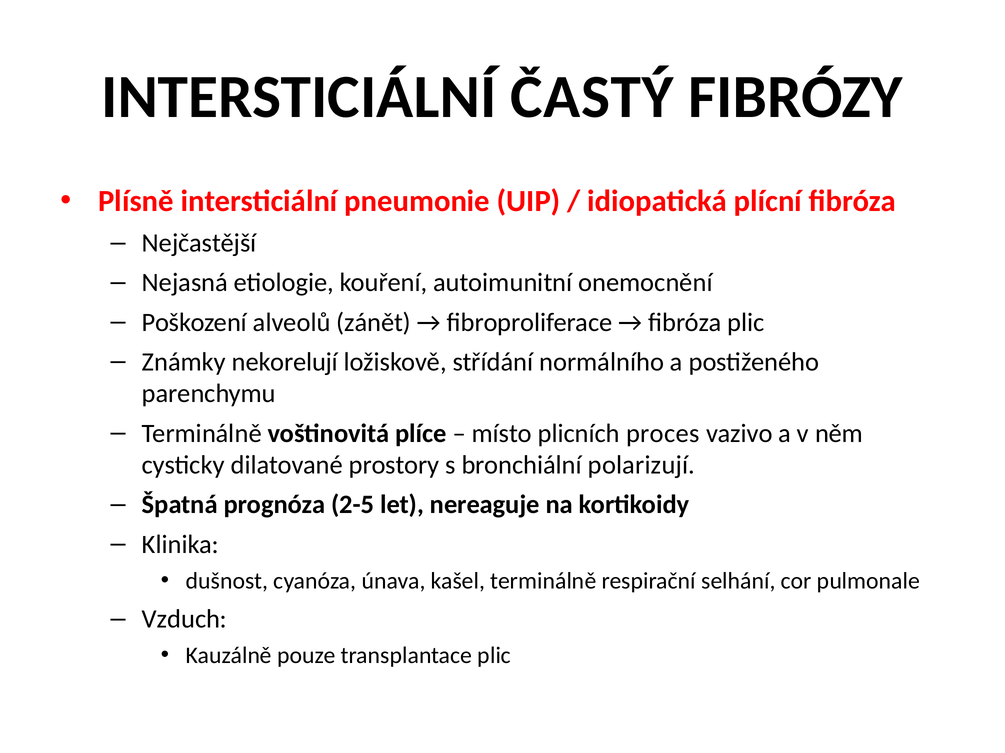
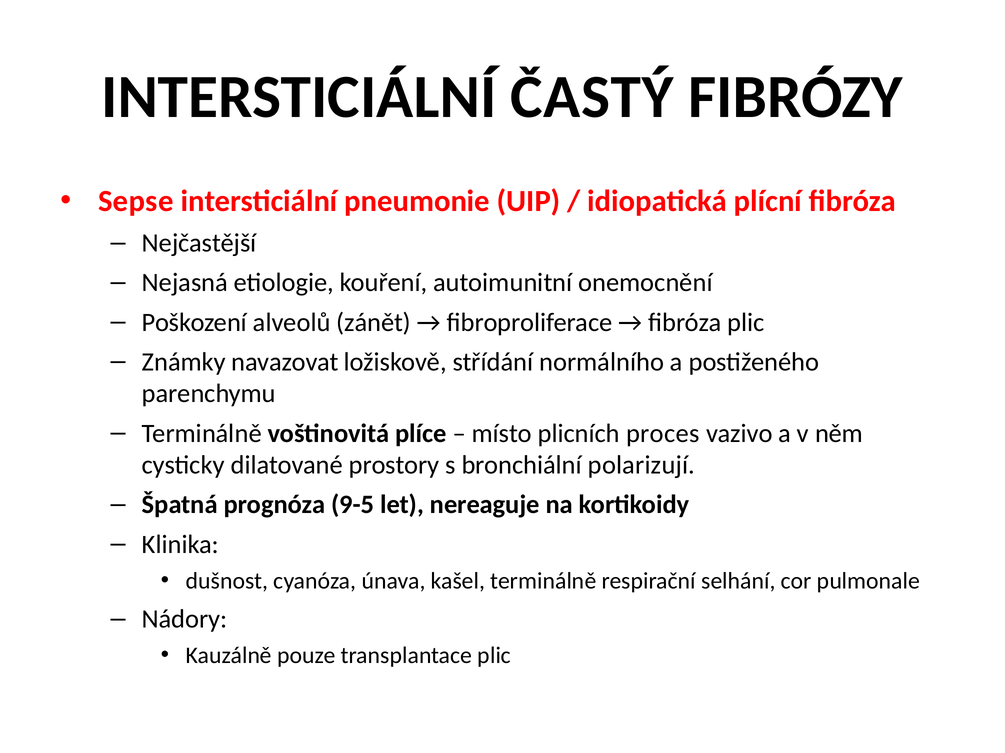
Plísně: Plísně -> Sepse
nekorelují: nekorelují -> navazovat
2-5: 2-5 -> 9-5
Vzduch: Vzduch -> Nádory
